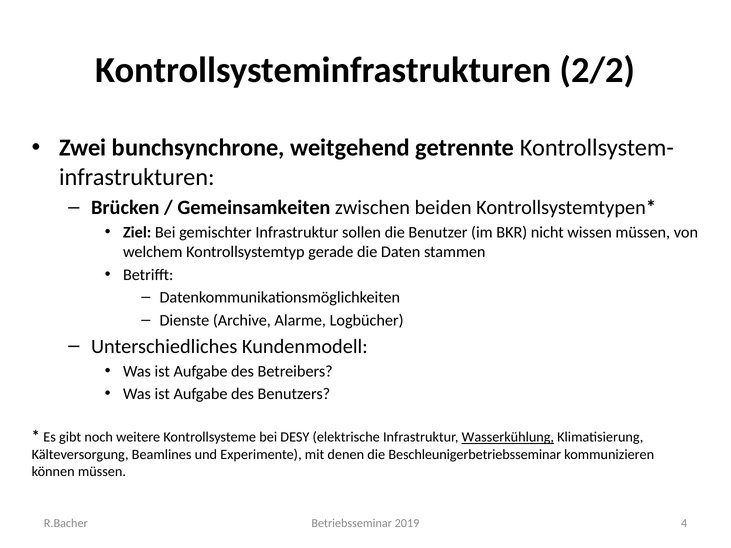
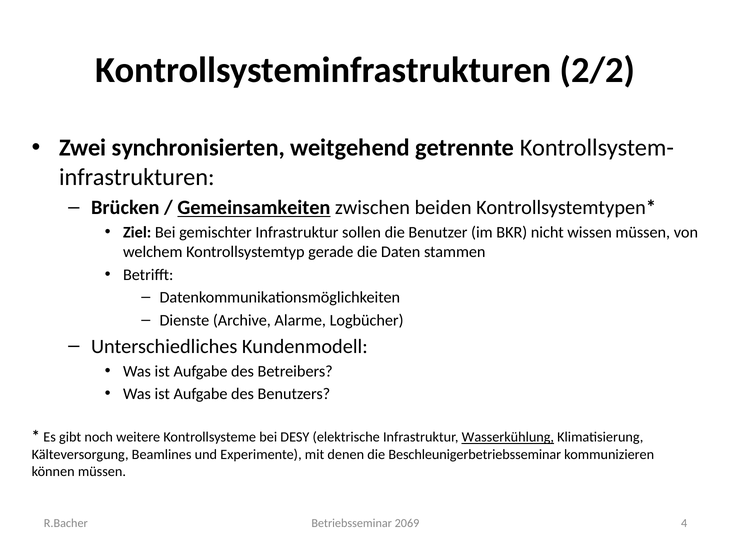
bunchsynchrone: bunchsynchrone -> synchronisierten
Gemeinsamkeiten underline: none -> present
2019: 2019 -> 2069
